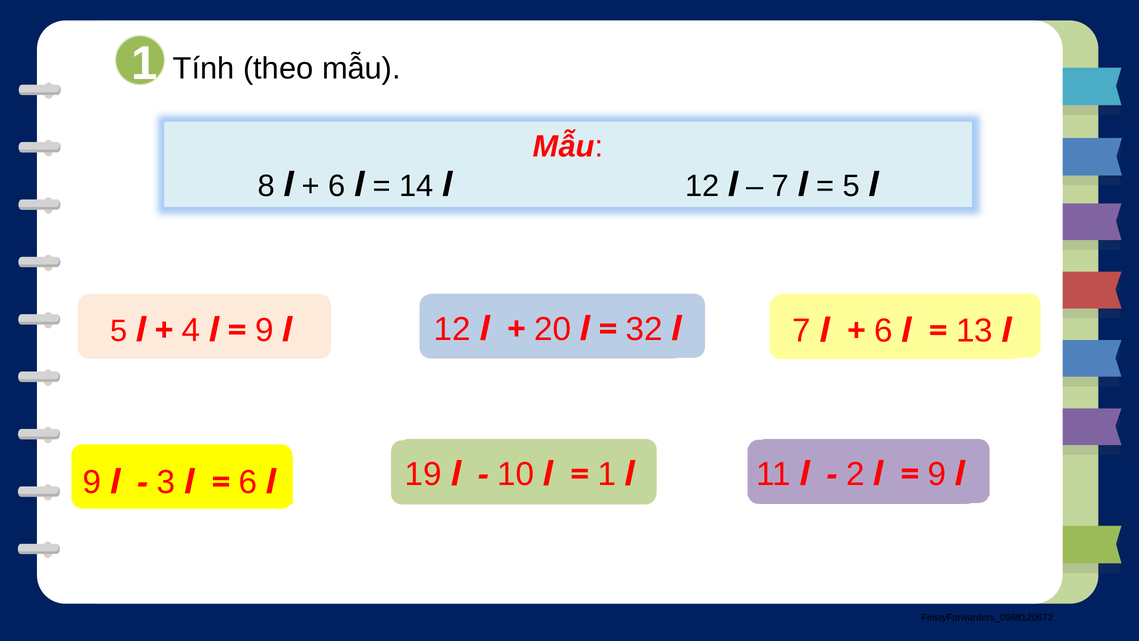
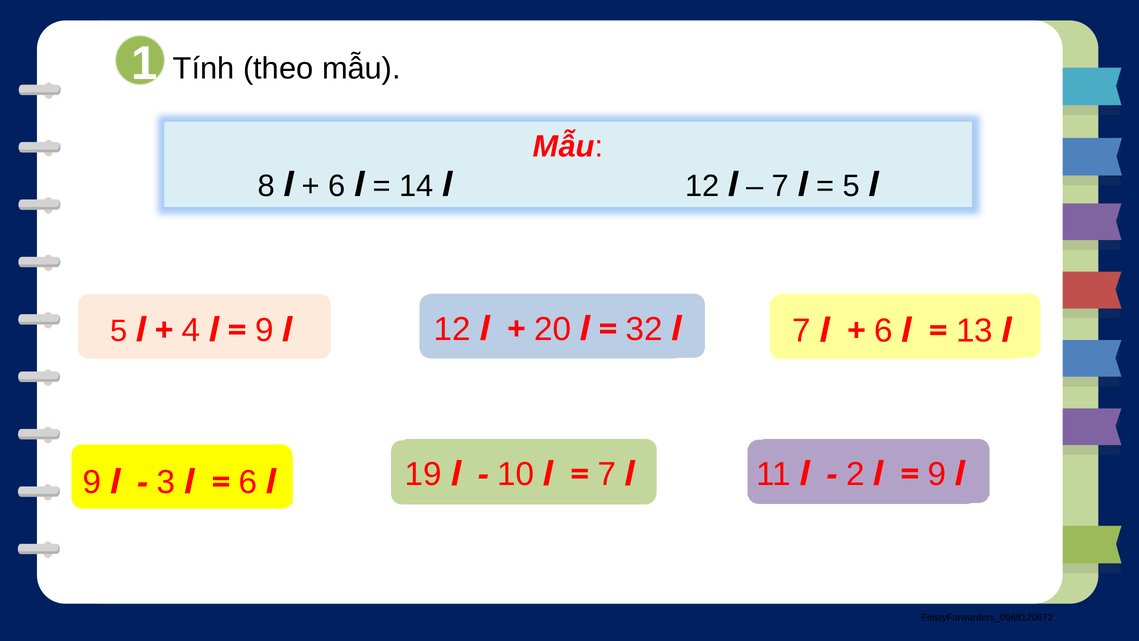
1 at (607, 474): 1 -> 7
